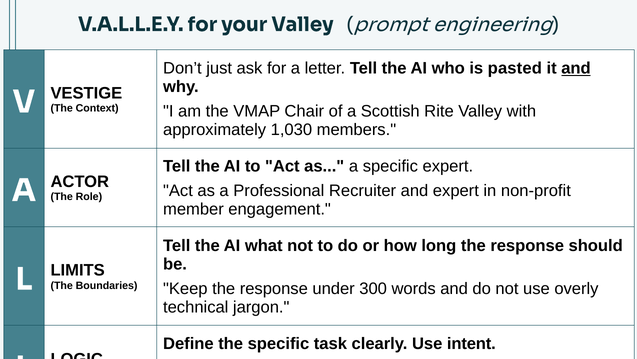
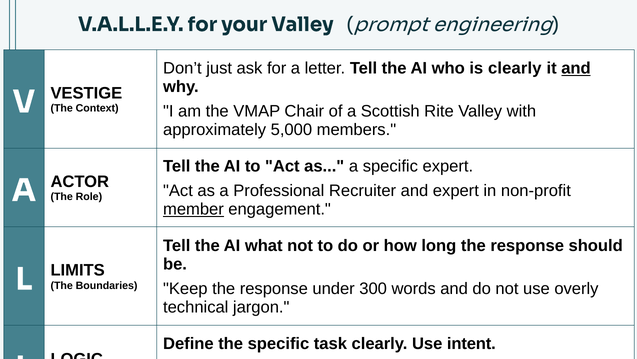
is pasted: pasted -> clearly
1,030: 1,030 -> 5,000
member underline: none -> present
